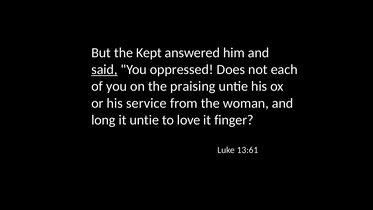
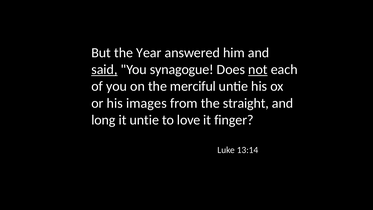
Kept: Kept -> Year
oppressed: oppressed -> synagogue
not underline: none -> present
praising: praising -> merciful
service: service -> images
woman: woman -> straight
13:61: 13:61 -> 13:14
